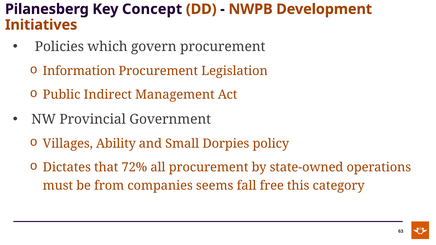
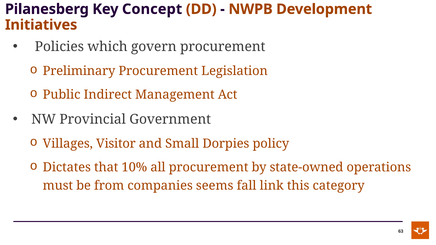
Information: Information -> Preliminary
Ability: Ability -> Visitor
72%: 72% -> 10%
free: free -> link
